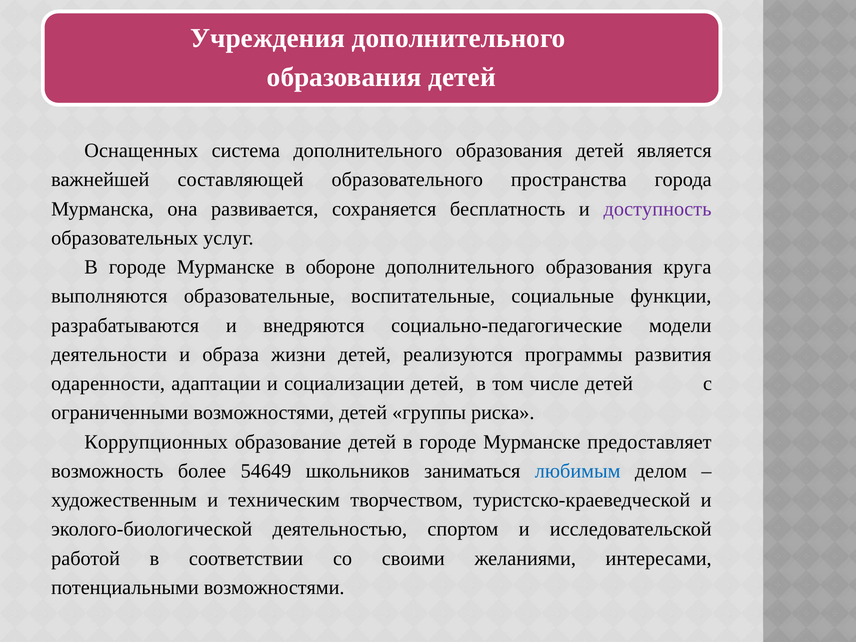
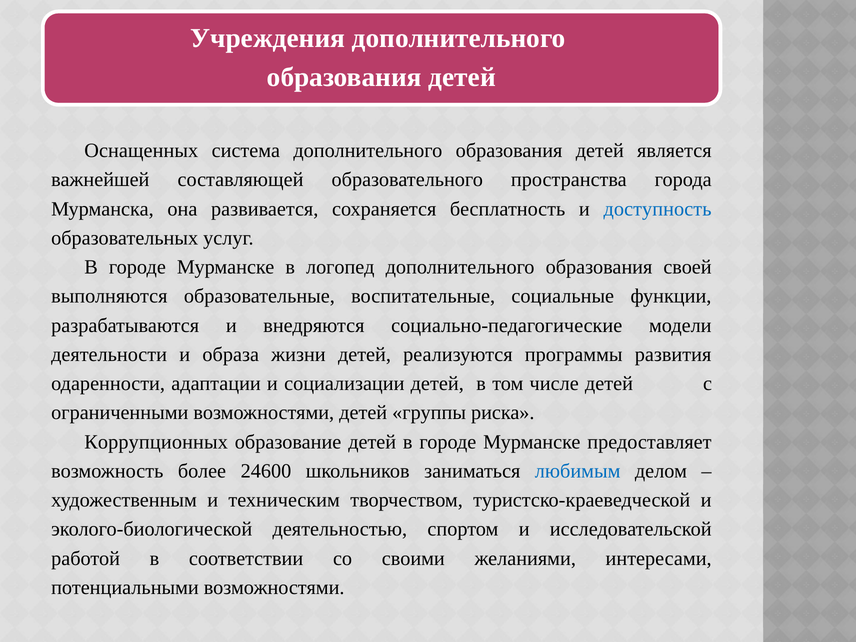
доступность colour: purple -> blue
обороне: обороне -> логопед
круга: круга -> своей
54649: 54649 -> 24600
